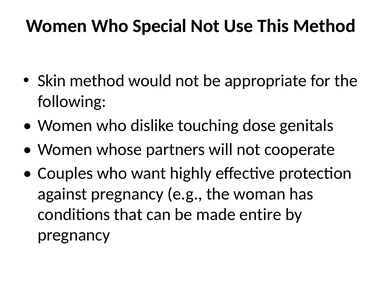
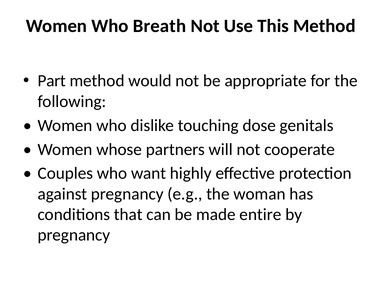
Special: Special -> Breath
Skin: Skin -> Part
